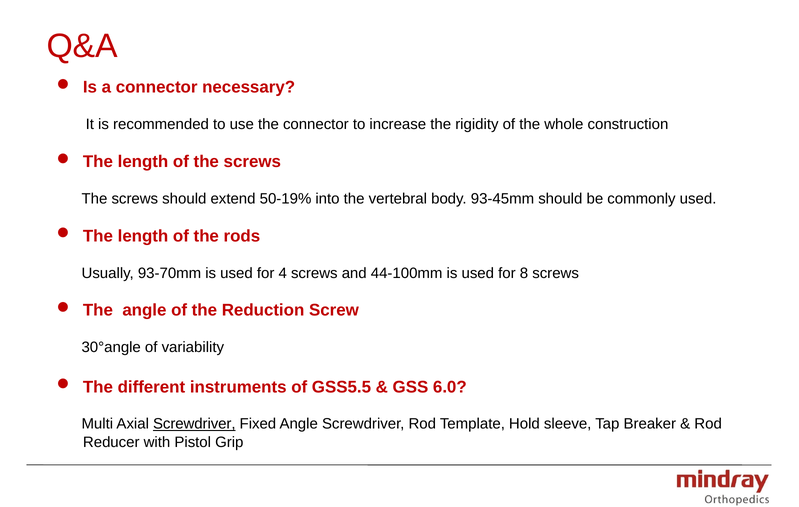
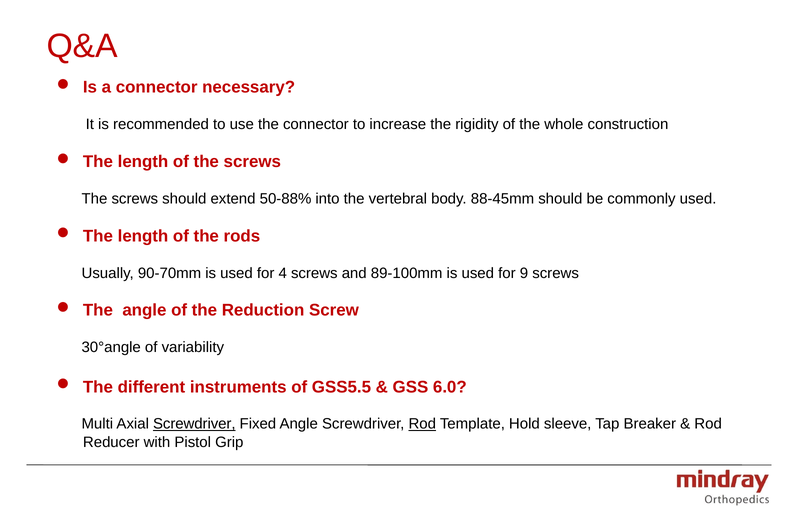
50-19%: 50-19% -> 50-88%
93-45mm: 93-45mm -> 88-45mm
93-70mm: 93-70mm -> 90-70mm
44-100mm: 44-100mm -> 89-100mm
8: 8 -> 9
Rod at (422, 424) underline: none -> present
